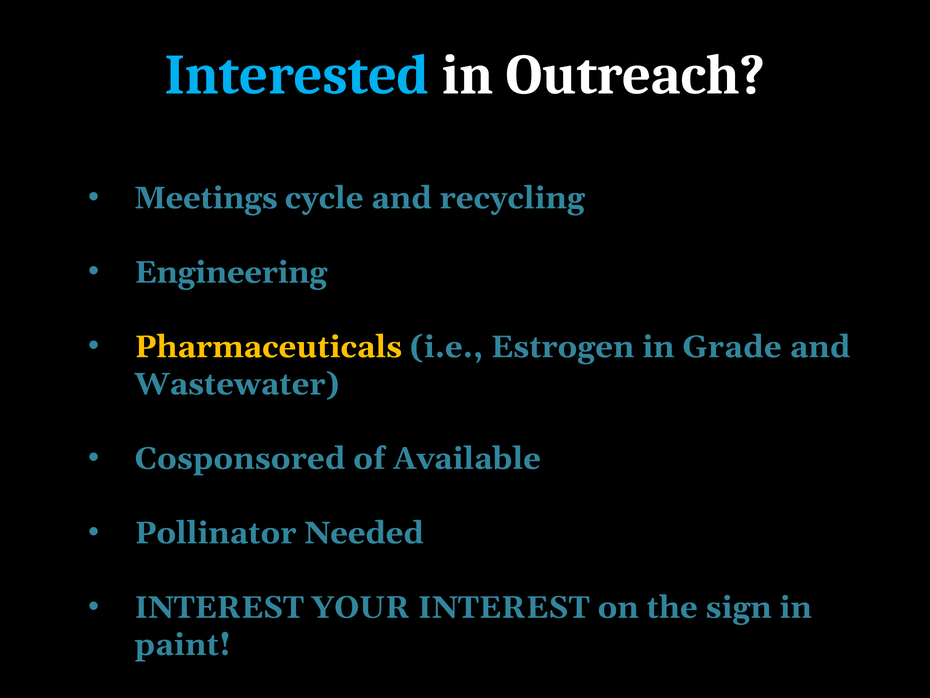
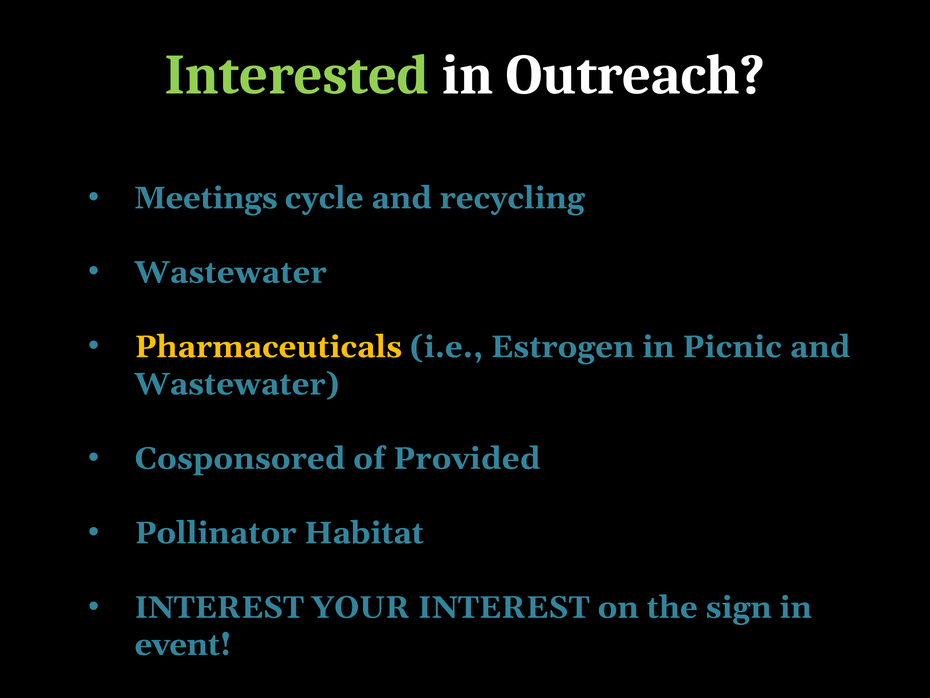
Interested colour: light blue -> light green
Engineering at (231, 272): Engineering -> Wastewater
Grade: Grade -> Picnic
Available: Available -> Provided
Needed: Needed -> Habitat
paint: paint -> event
